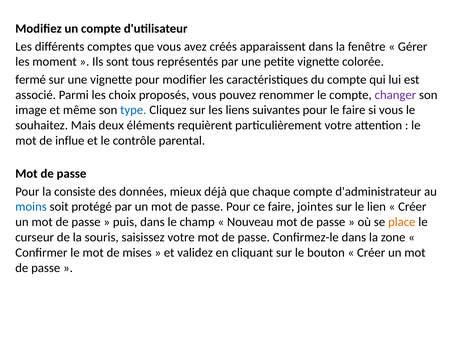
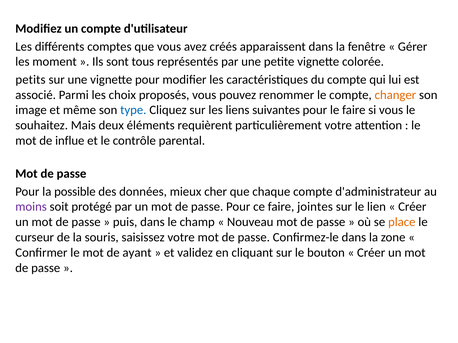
fermé: fermé -> petits
changer colour: purple -> orange
consiste: consiste -> possible
déjà: déjà -> cher
moins colour: blue -> purple
mises: mises -> ayant
